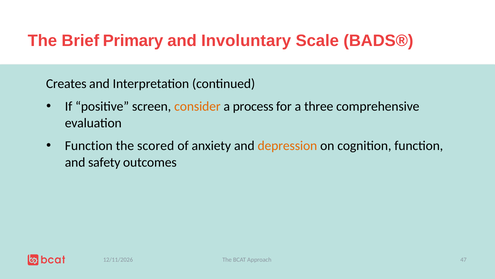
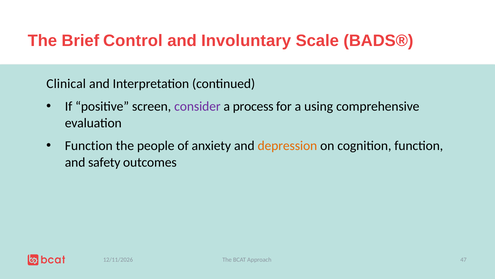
Primary: Primary -> Control
Creates: Creates -> Clinical
consider colour: orange -> purple
three: three -> using
scored: scored -> people
